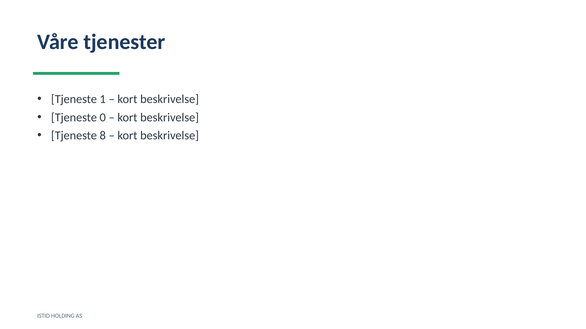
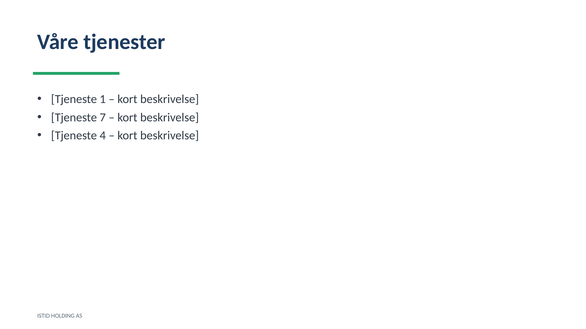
0: 0 -> 7
8: 8 -> 4
